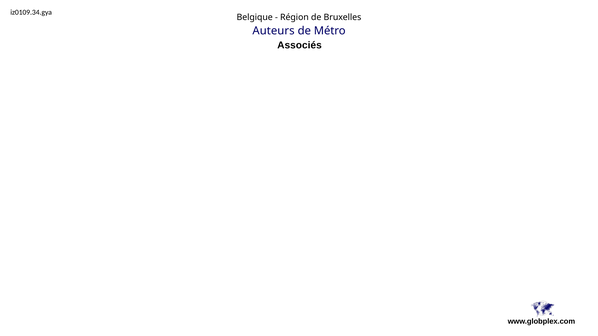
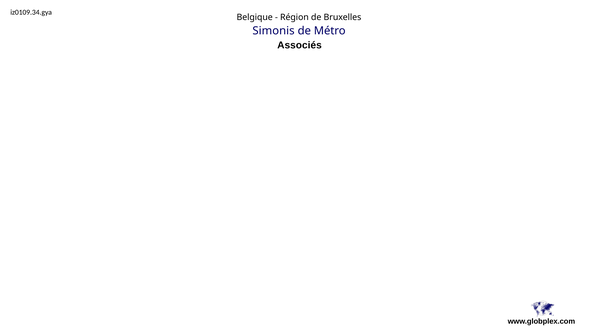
Auteurs: Auteurs -> Simonis
